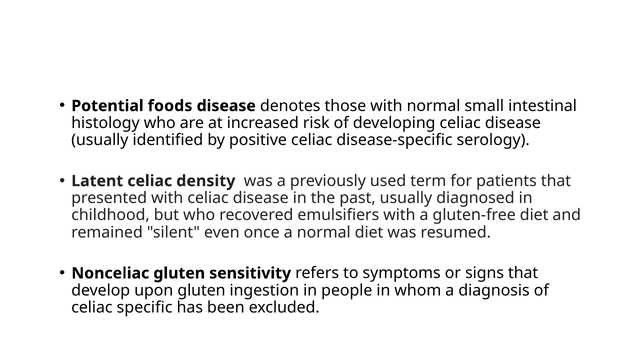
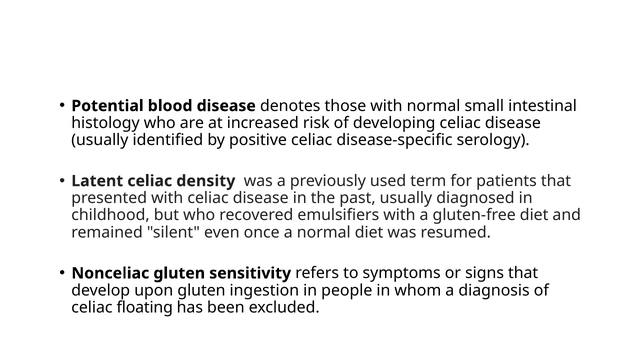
foods: foods -> blood
specific: specific -> floating
